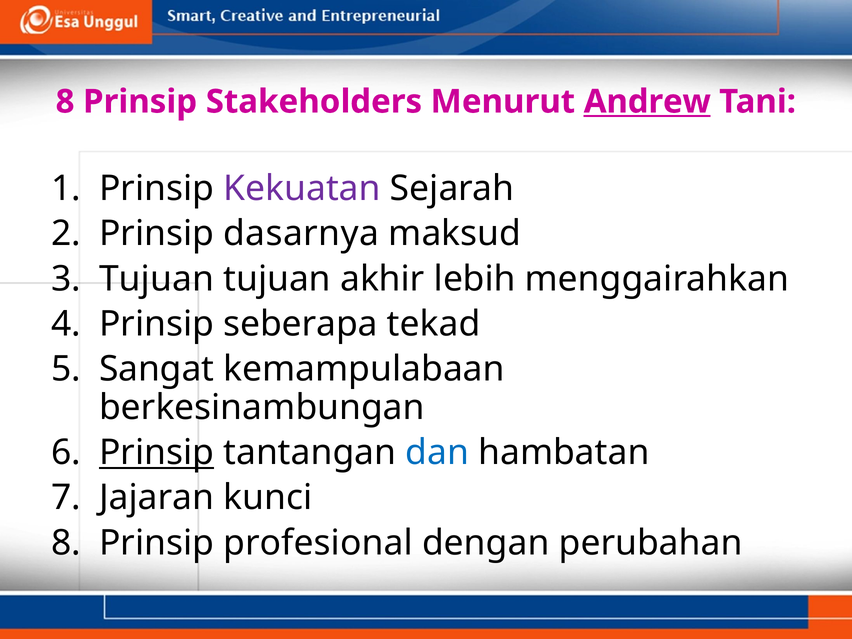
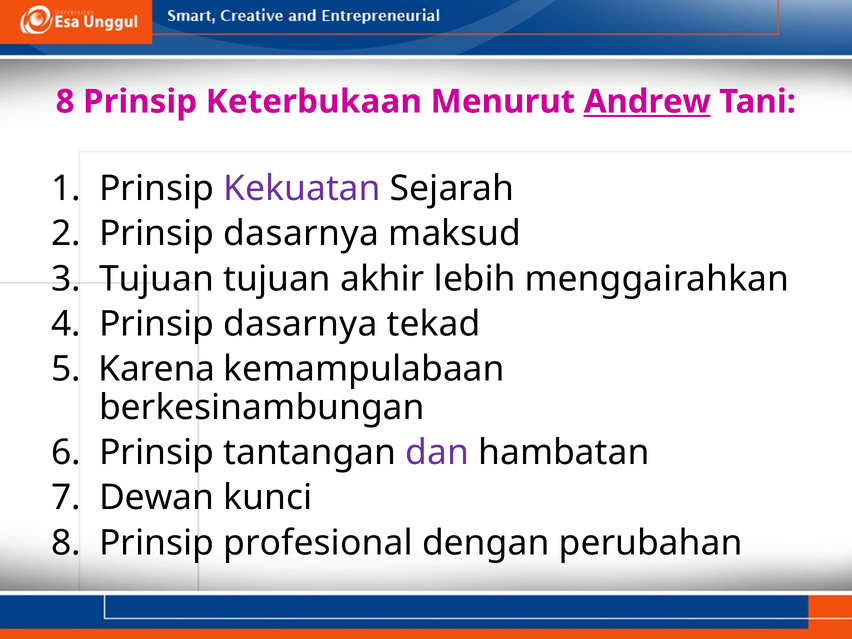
Stakeholders: Stakeholders -> Keterbukaan
seberapa at (301, 324): seberapa -> dasarnya
Sangat: Sangat -> Karena
Prinsip at (157, 453) underline: present -> none
dan colour: blue -> purple
Jajaran: Jajaran -> Dewan
